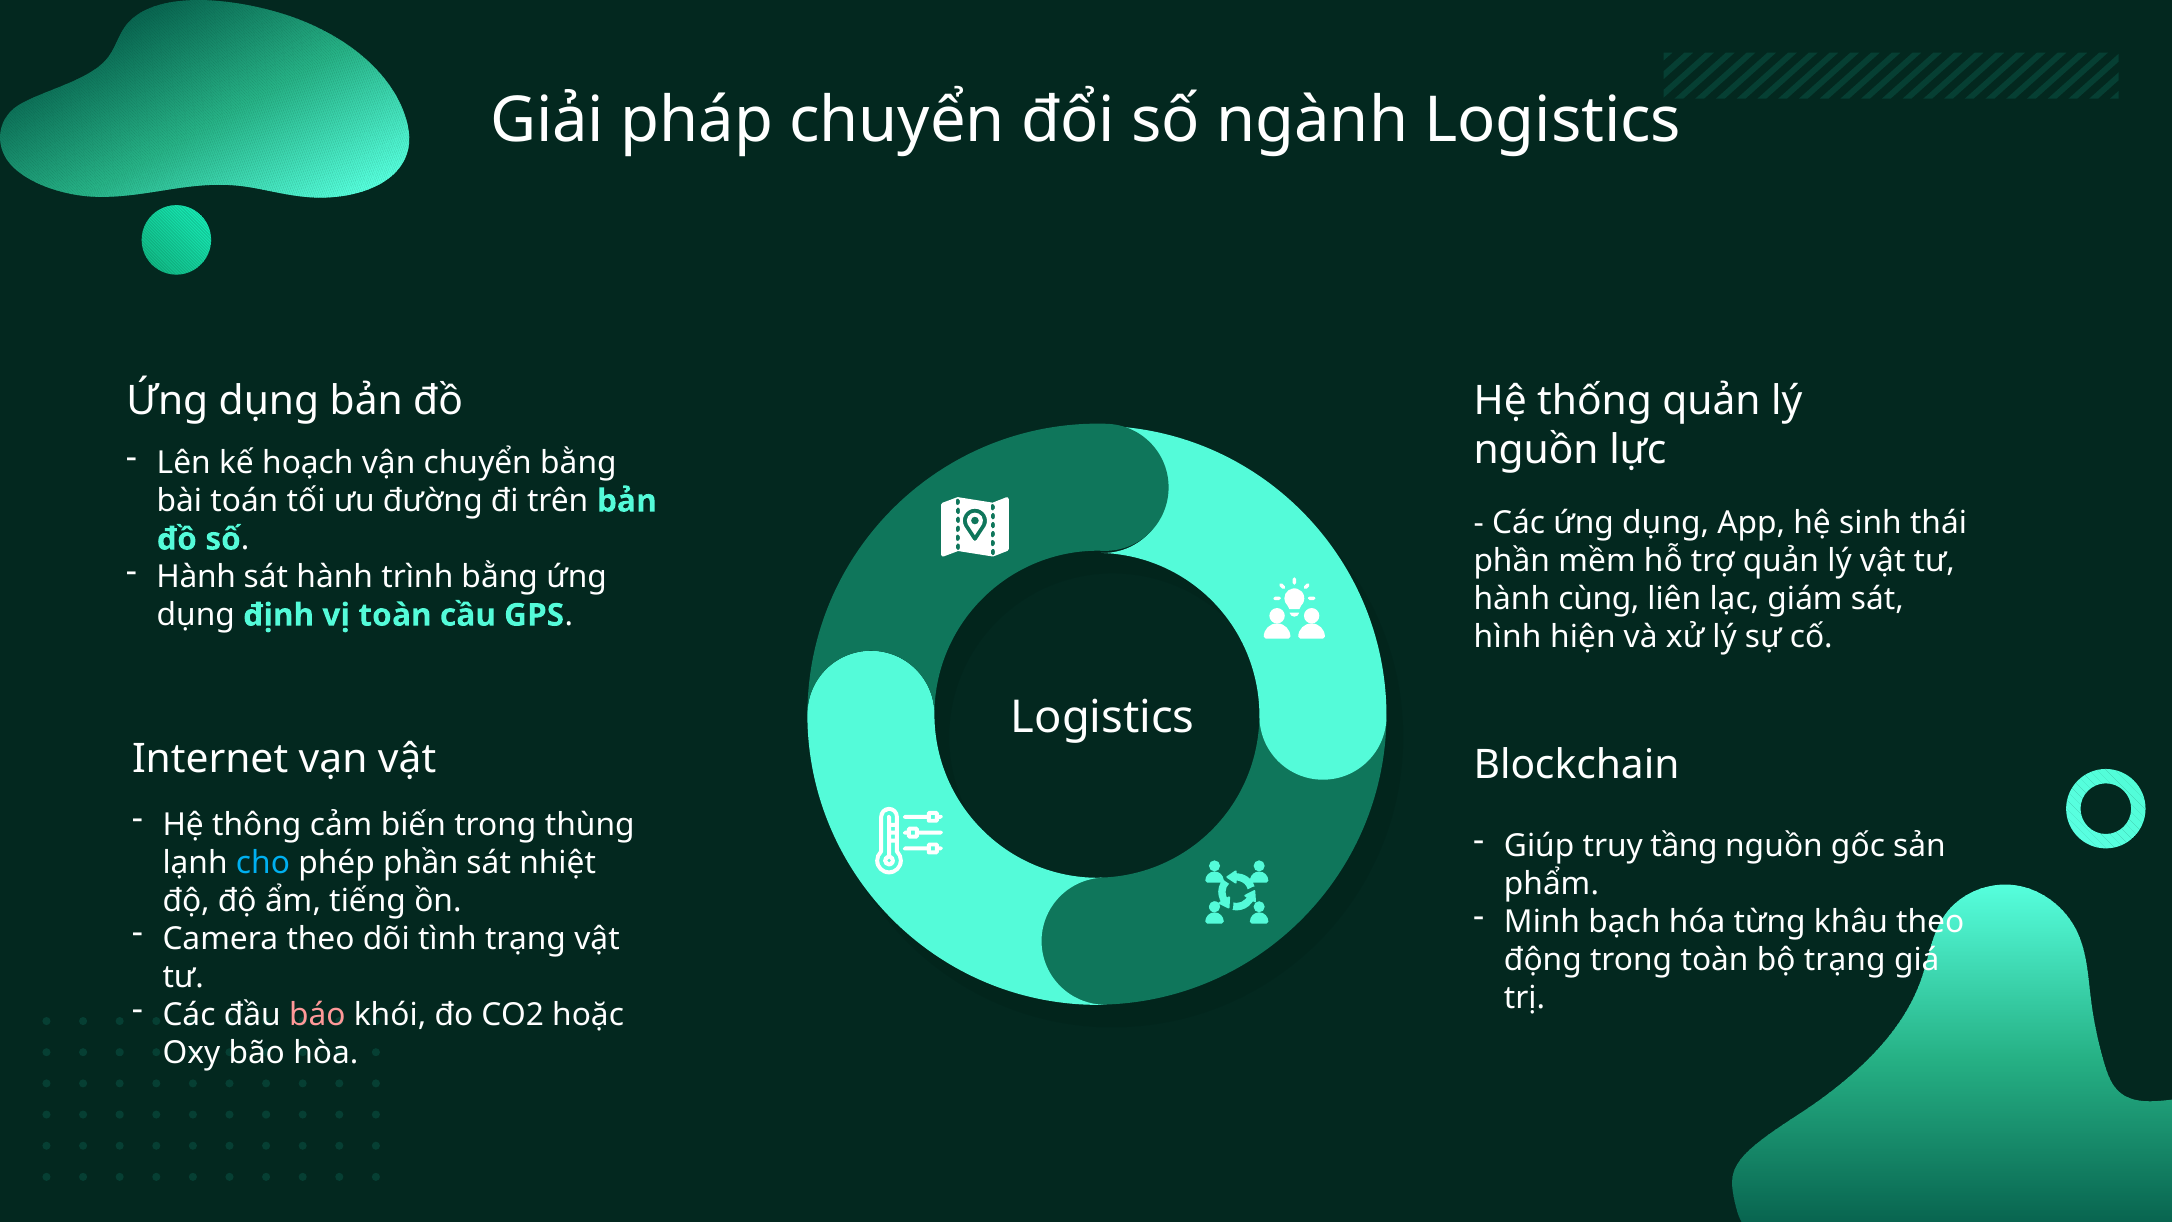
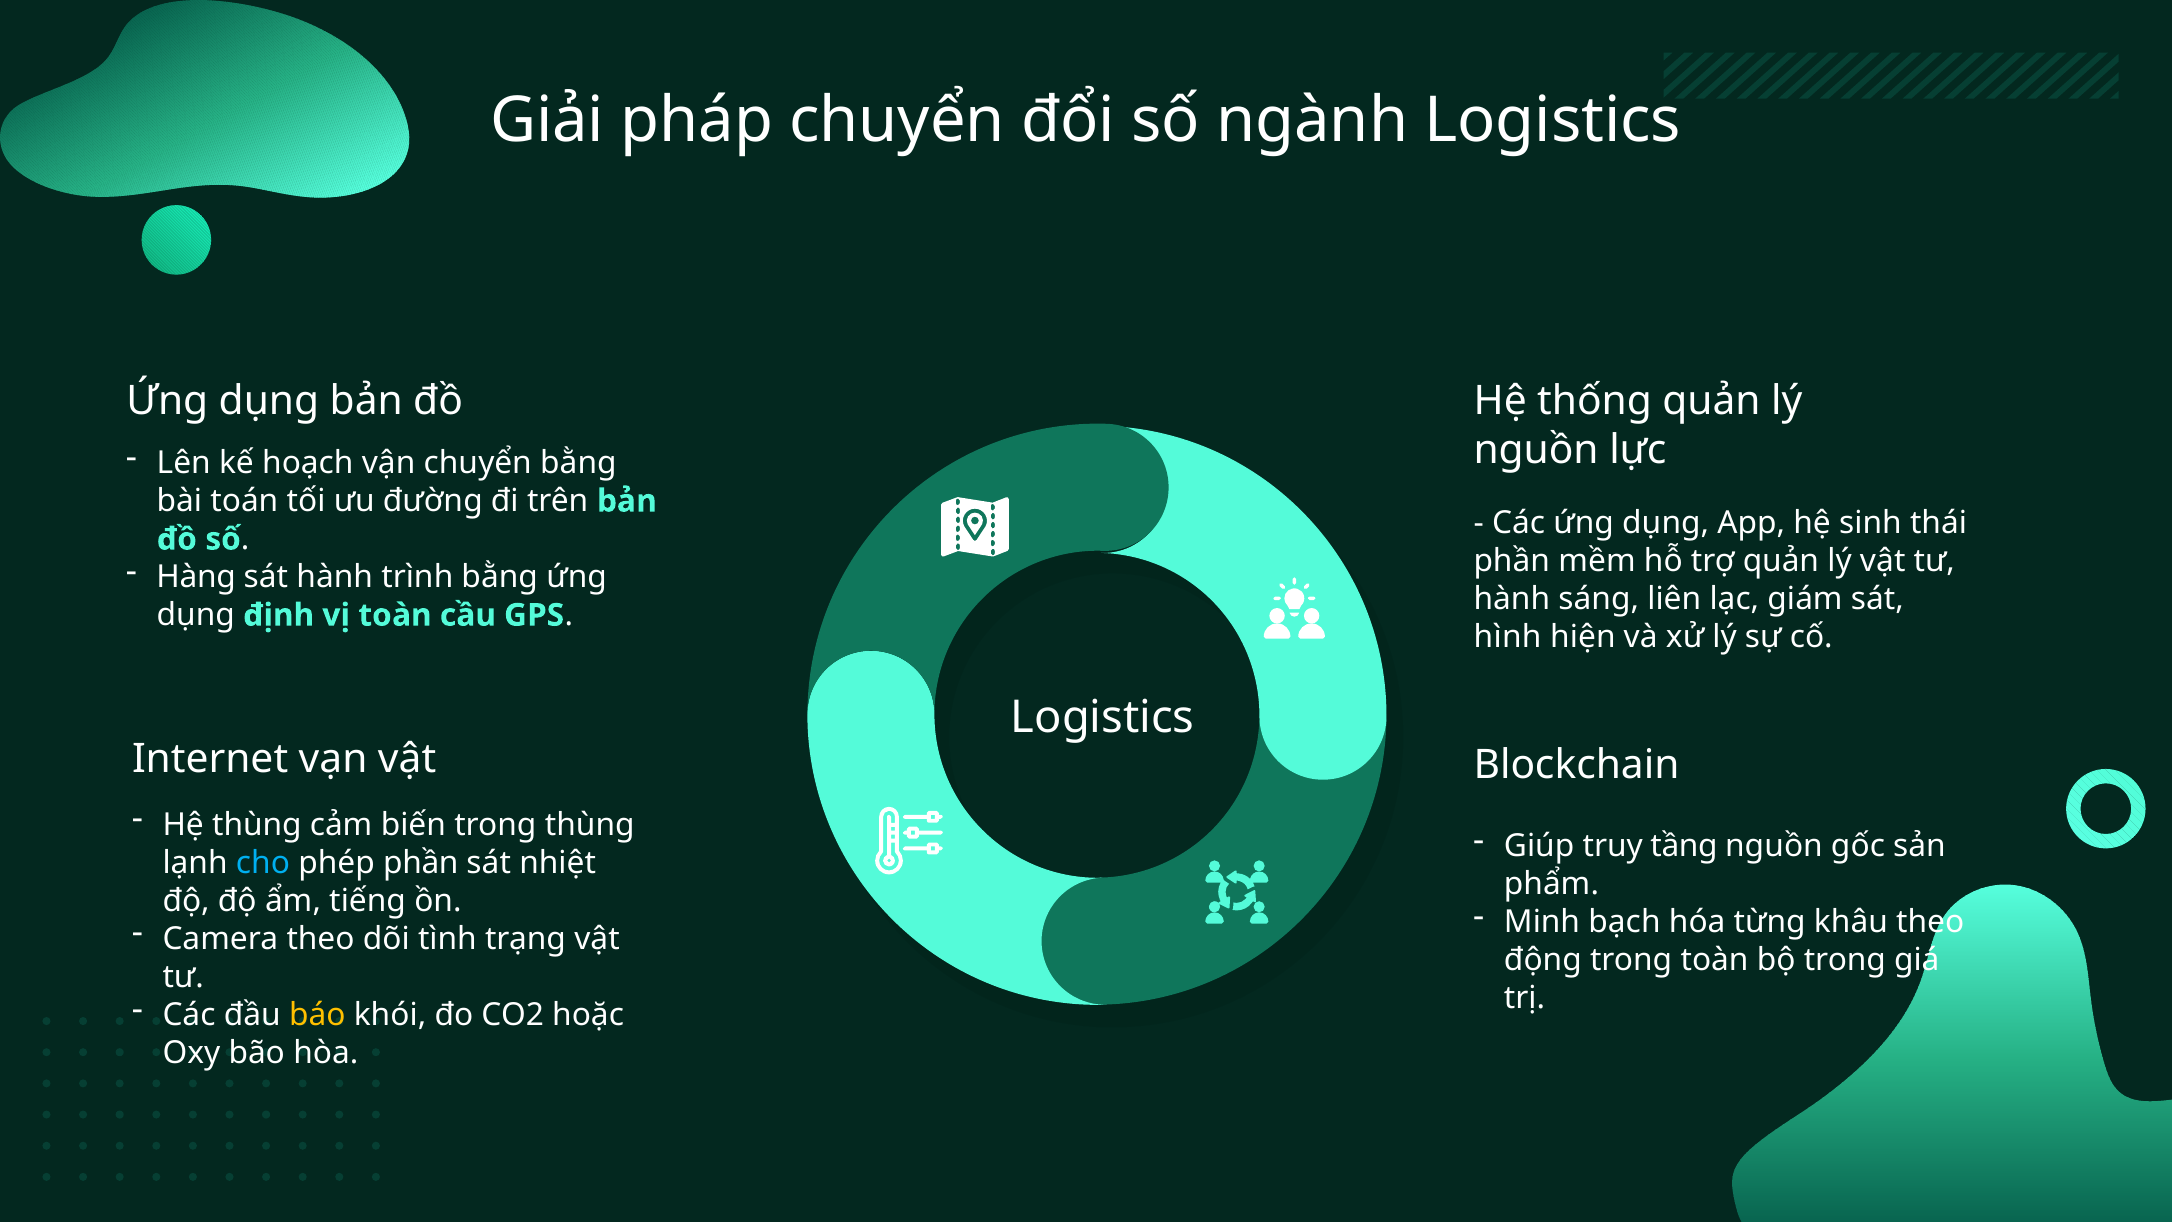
Hành at (196, 577): Hành -> Hàng
cùng: cùng -> sáng
Hệ thông: thông -> thùng
bộ trạng: trạng -> trong
báo colour: pink -> yellow
